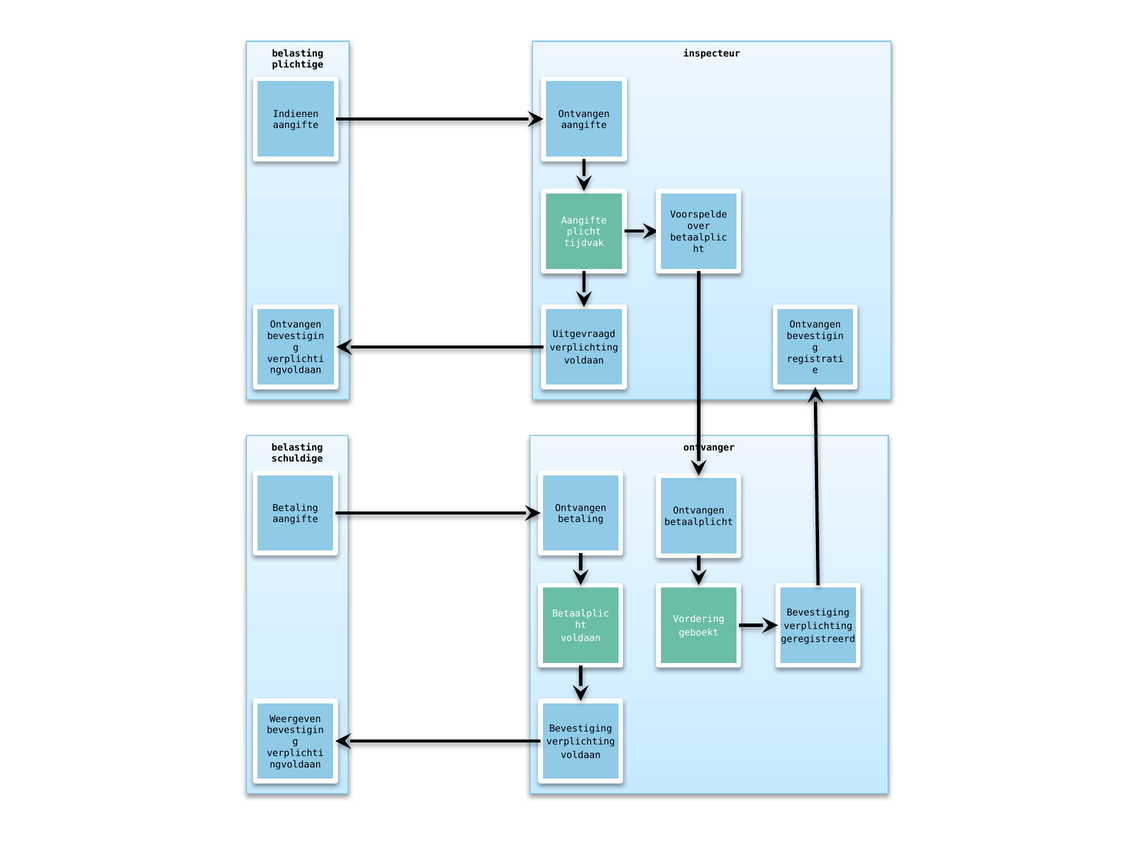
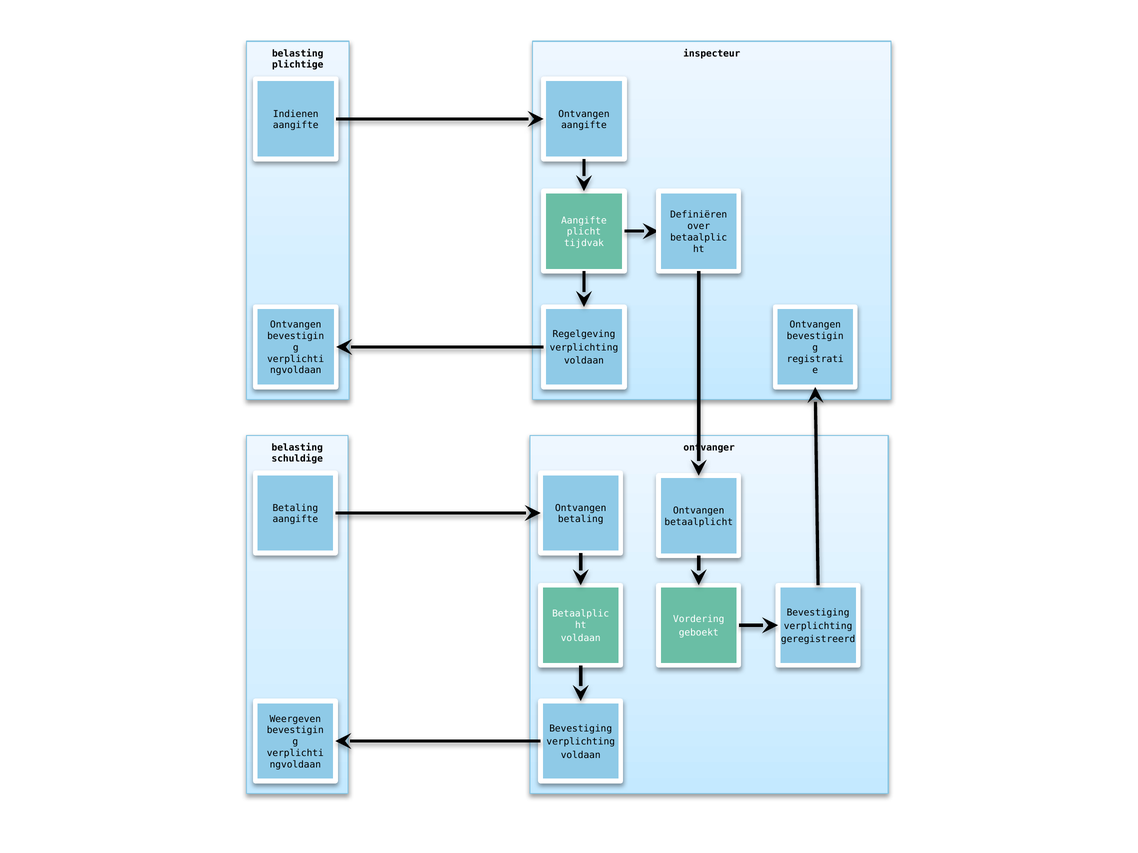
Voorspelde: Voorspelde -> Definiëren
Uitgevraagd: Uitgevraagd -> Regelgeving
